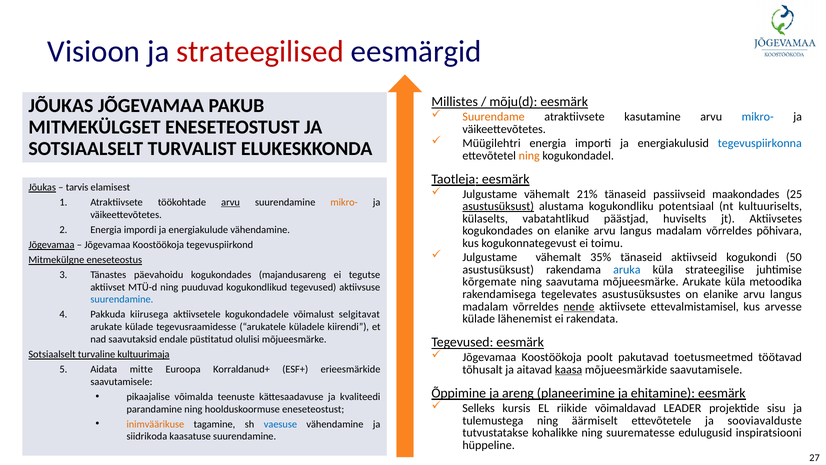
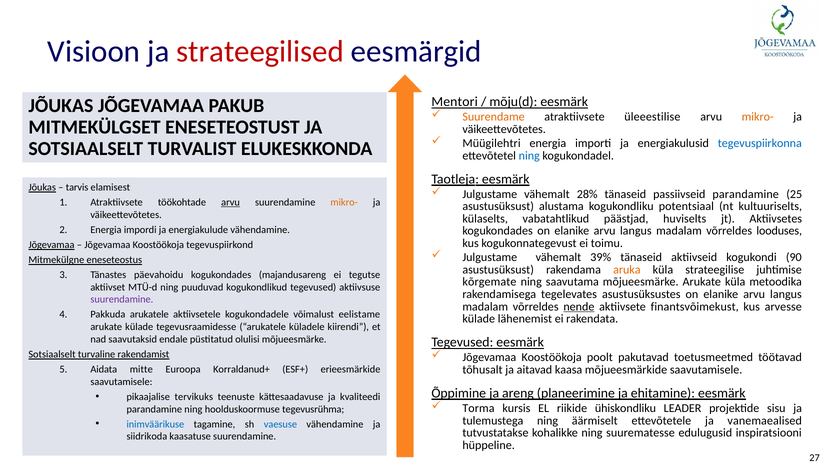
Millistes: Millistes -> Mentori
kasutamine: kasutamine -> üleeestilise
mikro- at (758, 117) colour: blue -> orange
ning at (529, 155) colour: orange -> blue
21%: 21% -> 28%
passiivseid maakondades: maakondades -> parandamine
asustusüksust at (498, 206) underline: present -> none
põhivara: põhivara -> looduses
35%: 35% -> 39%
50: 50 -> 90
aruka colour: blue -> orange
suurendamine at (122, 299) colour: blue -> purple
ettevalmistamisel: ettevalmistamisel -> finantsvõimekust
Pakkuda kiirusega: kiirusega -> arukatele
selgitavat: selgitavat -> eelistame
kultuurimaja: kultuurimaja -> rakendamist
kaasa underline: present -> none
võimalda: võimalda -> tervikuks
Selleks: Selleks -> Torma
võimaldavad: võimaldavad -> ühiskondliku
hoolduskoormuse eneseteostust: eneseteostust -> tegevusrühma
sooviavalduste: sooviavalduste -> vanemaealised
inimväärikuse colour: orange -> blue
